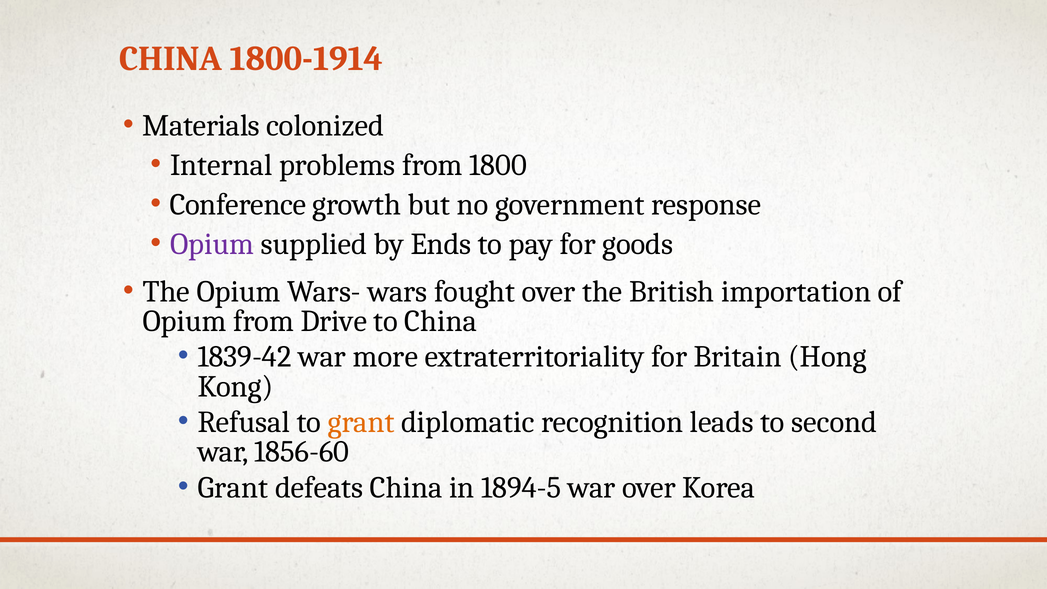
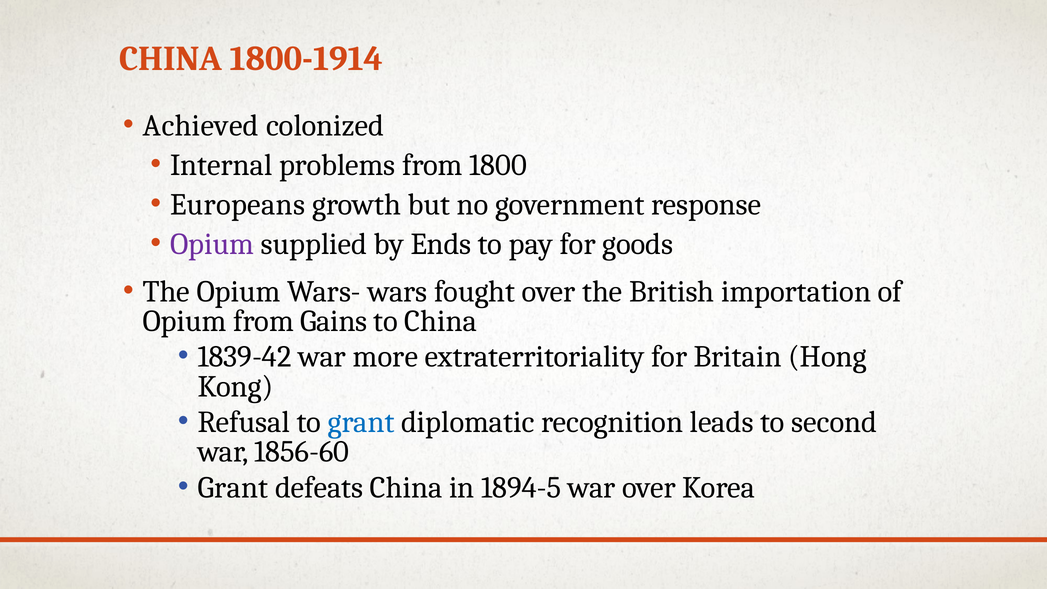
Materials: Materials -> Achieved
Conference: Conference -> Europeans
Drive: Drive -> Gains
grant at (361, 422) colour: orange -> blue
